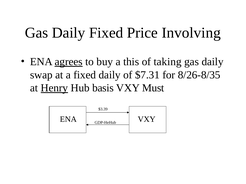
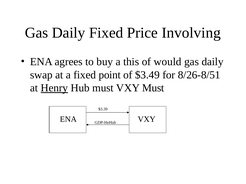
agrees underline: present -> none
taking: taking -> would
fixed daily: daily -> point
$7.31: $7.31 -> $3.49
8/26-8/35: 8/26-8/35 -> 8/26-8/51
Hub basis: basis -> must
